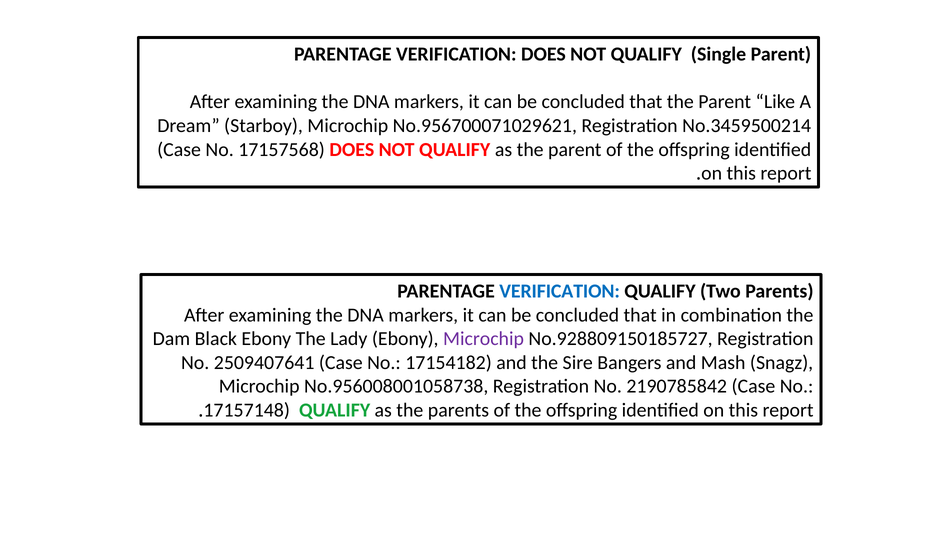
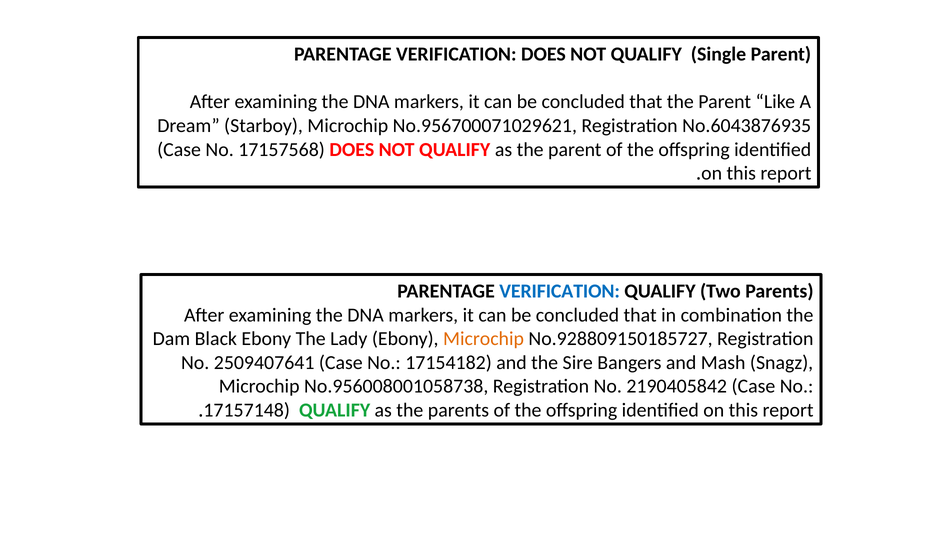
No.3459500214: No.3459500214 -> No.6043876935
Microchip at (484, 339) colour: purple -> orange
2190785842: 2190785842 -> 2190405842
